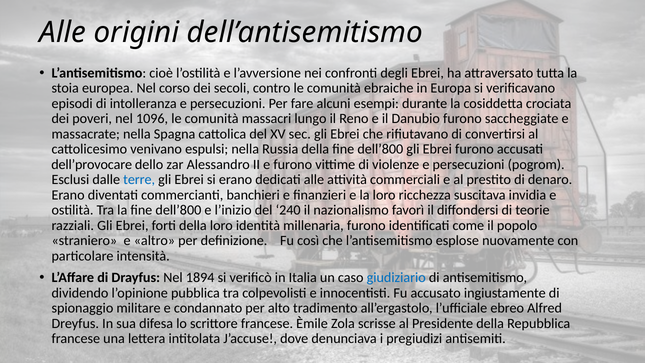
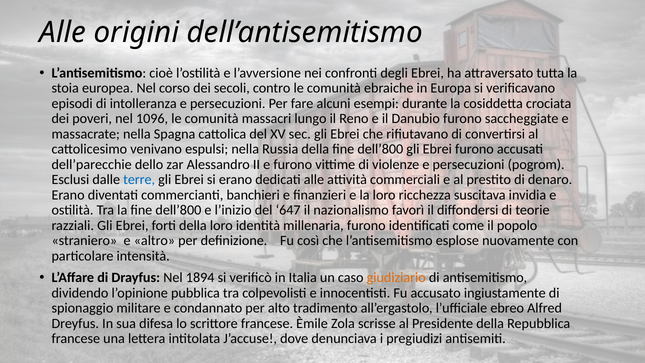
dell’provocare: dell’provocare -> dell’parecchie
240: 240 -> 647
giudiziario colour: blue -> orange
